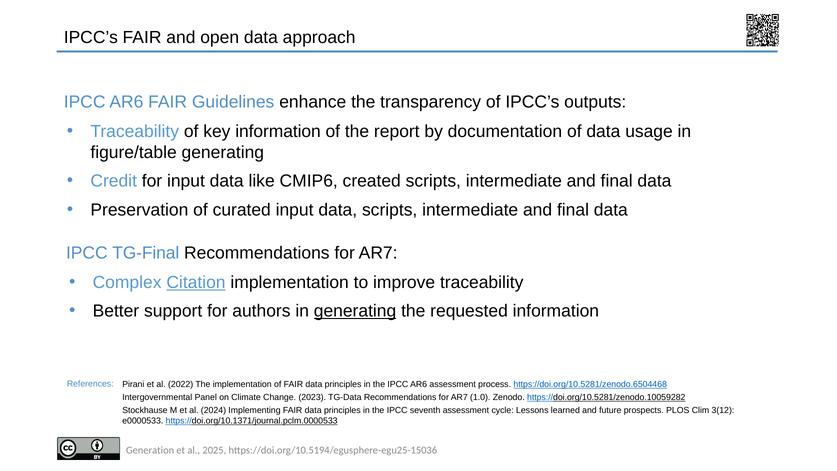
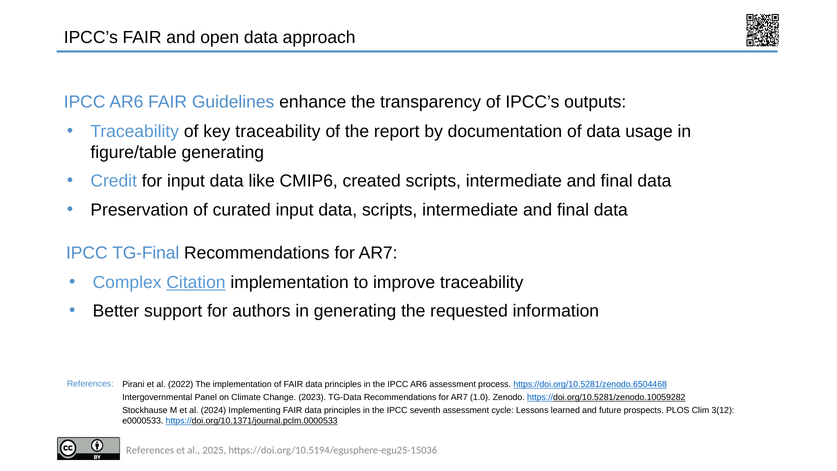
key information: information -> traceability
generating at (355, 311) underline: present -> none
Generation at (150, 450): Generation -> References
